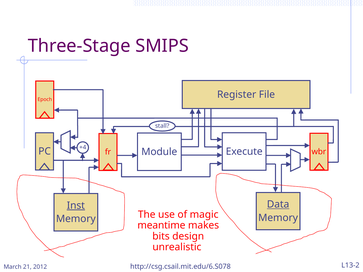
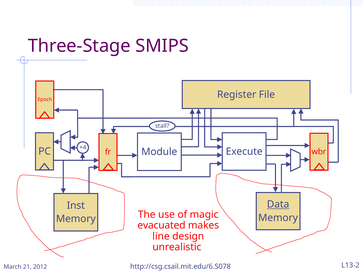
Inst underline: present -> none
meantime: meantime -> evacuated
bits: bits -> line
